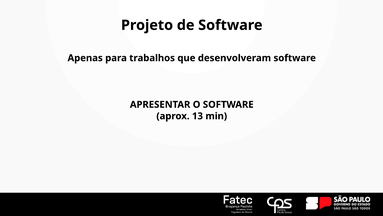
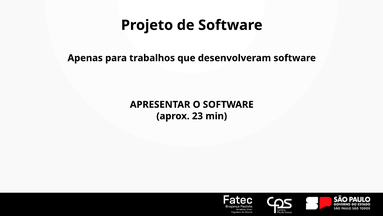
13: 13 -> 23
